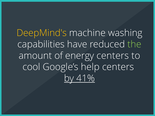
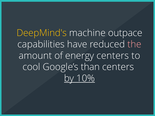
washing: washing -> outpace
the colour: light green -> pink
help: help -> than
41%: 41% -> 10%
